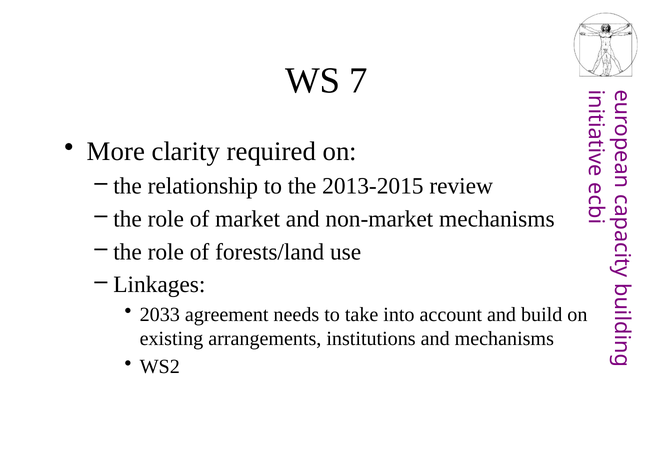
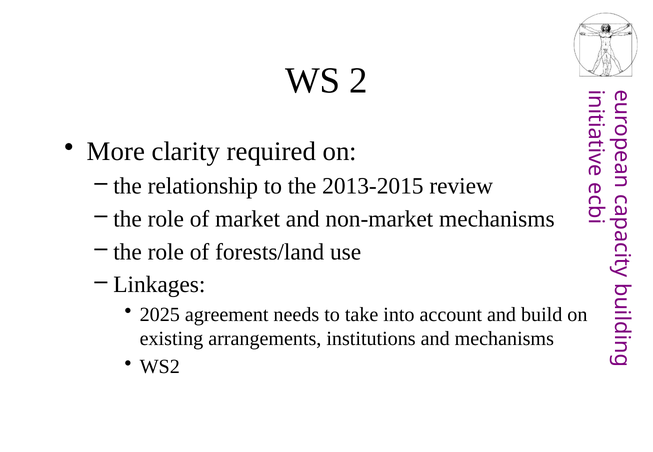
7: 7 -> 2
2033: 2033 -> 2025
